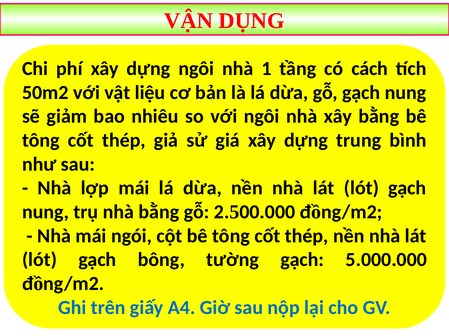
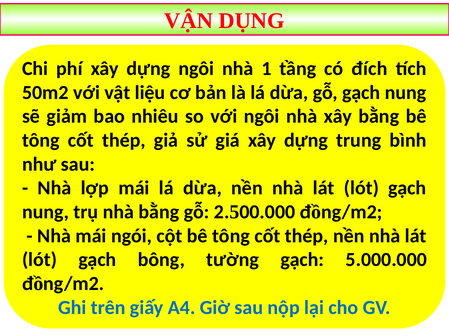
cách: cách -> đích
